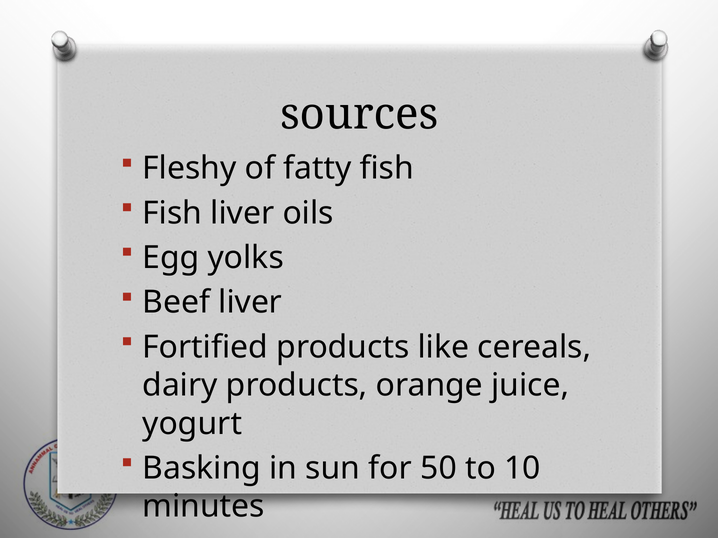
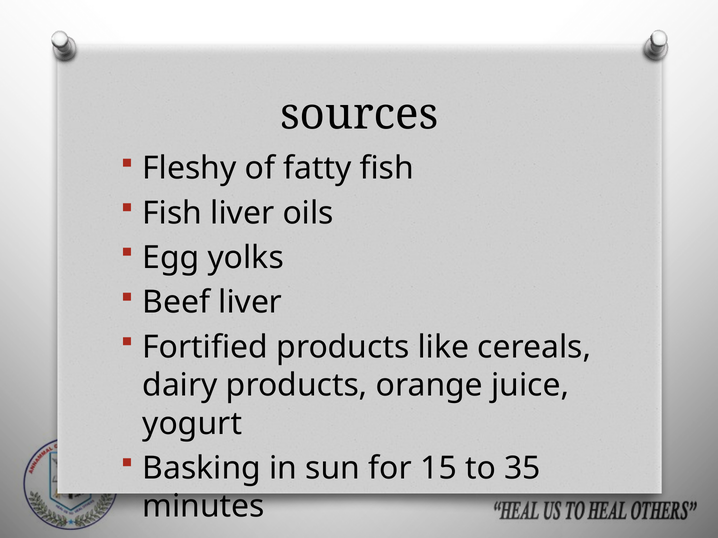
50: 50 -> 15
10: 10 -> 35
